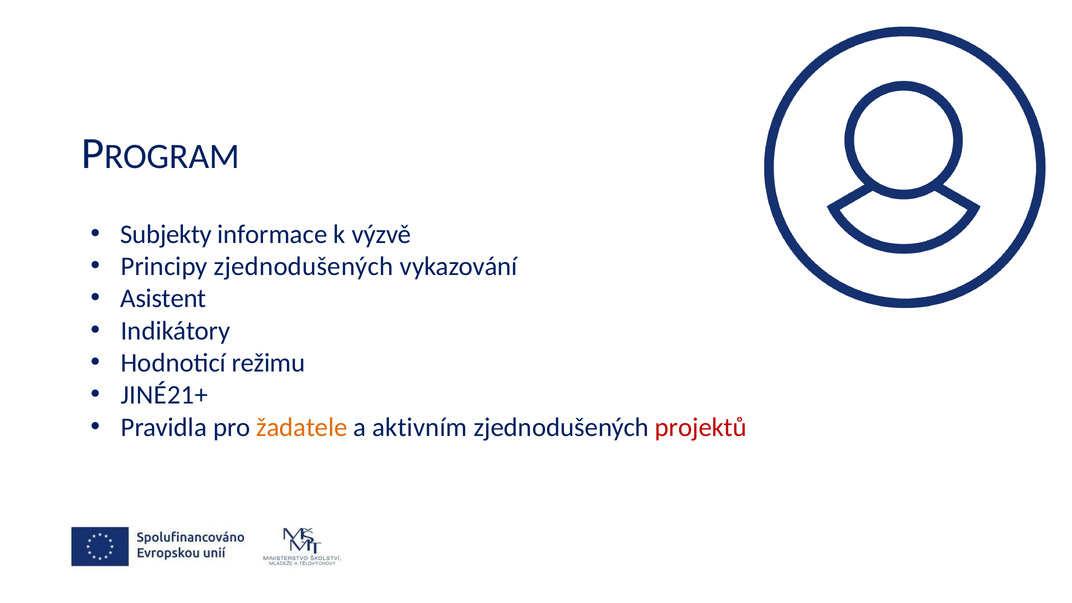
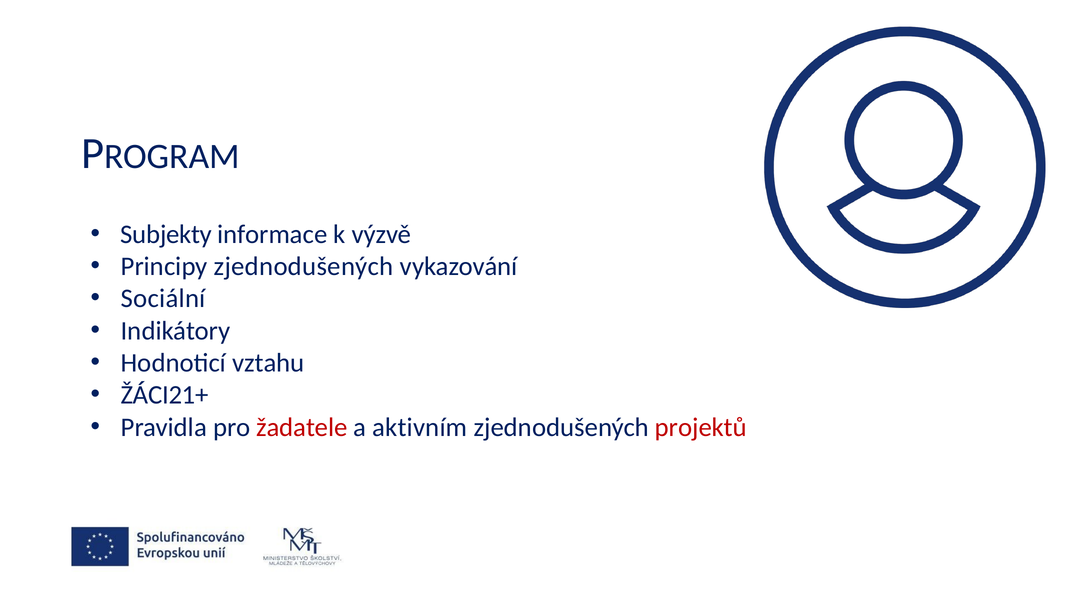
Asistent: Asistent -> Sociální
režimu: režimu -> vztahu
JINÉ21+: JINÉ21+ -> ŽÁCI21+
žadatele colour: orange -> red
